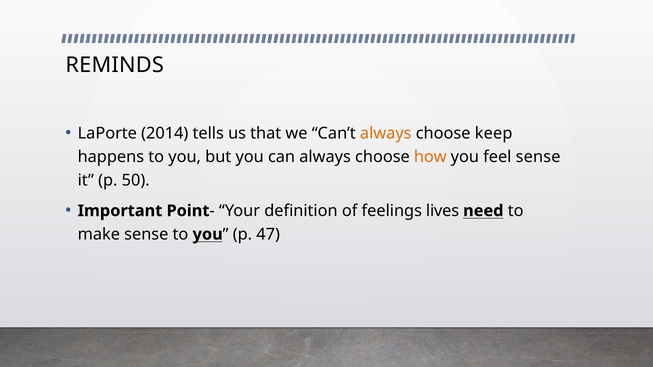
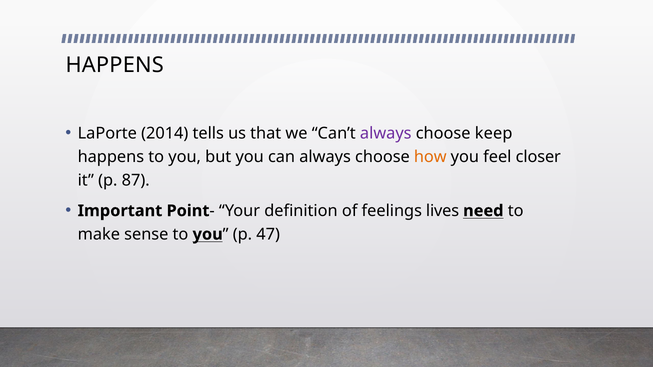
REMINDS at (115, 65): REMINDS -> HAPPENS
always at (386, 134) colour: orange -> purple
feel sense: sense -> closer
50: 50 -> 87
